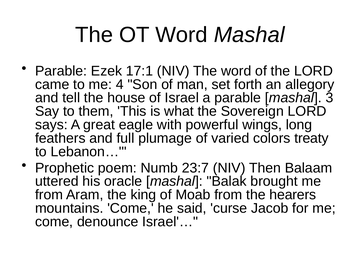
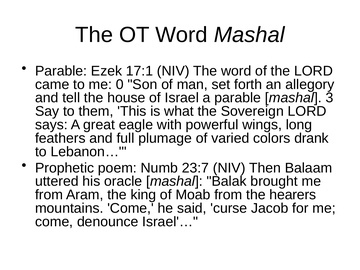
4: 4 -> 0
treaty: treaty -> drank
